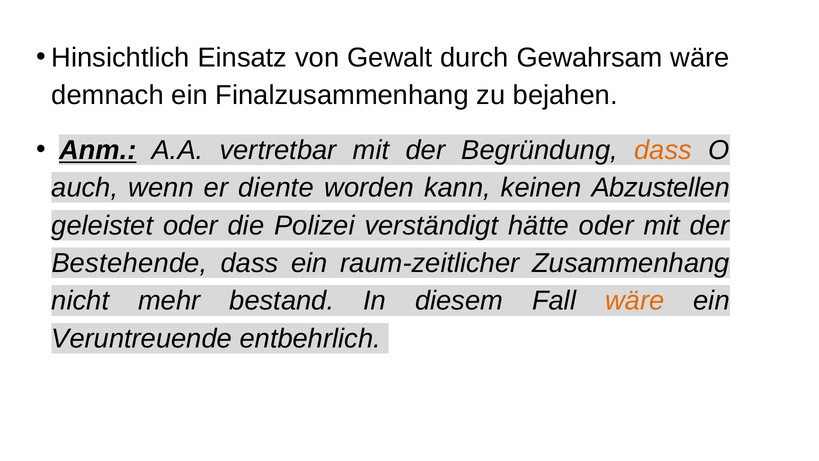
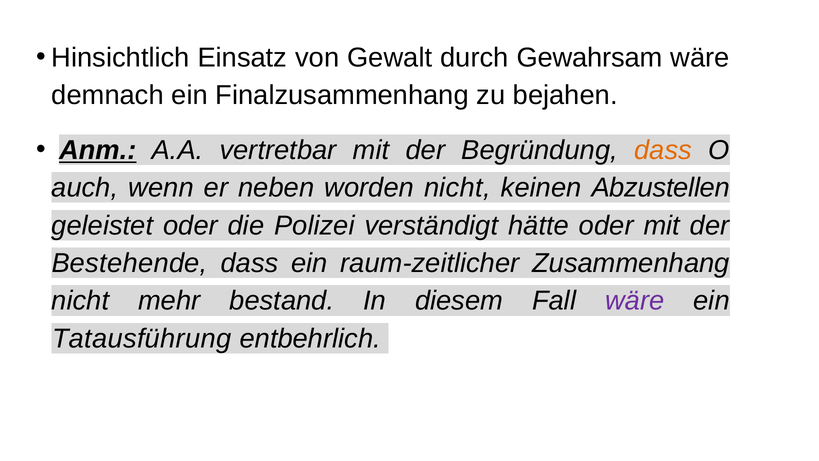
diente: diente -> neben
worden kann: kann -> nicht
wäre at (635, 301) colour: orange -> purple
Veruntreuende: Veruntreuende -> Tatausführung
